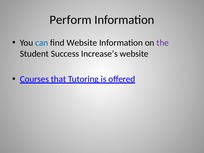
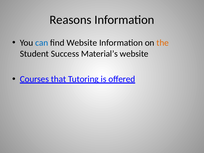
Perform: Perform -> Reasons
the colour: purple -> orange
Increase’s: Increase’s -> Material’s
